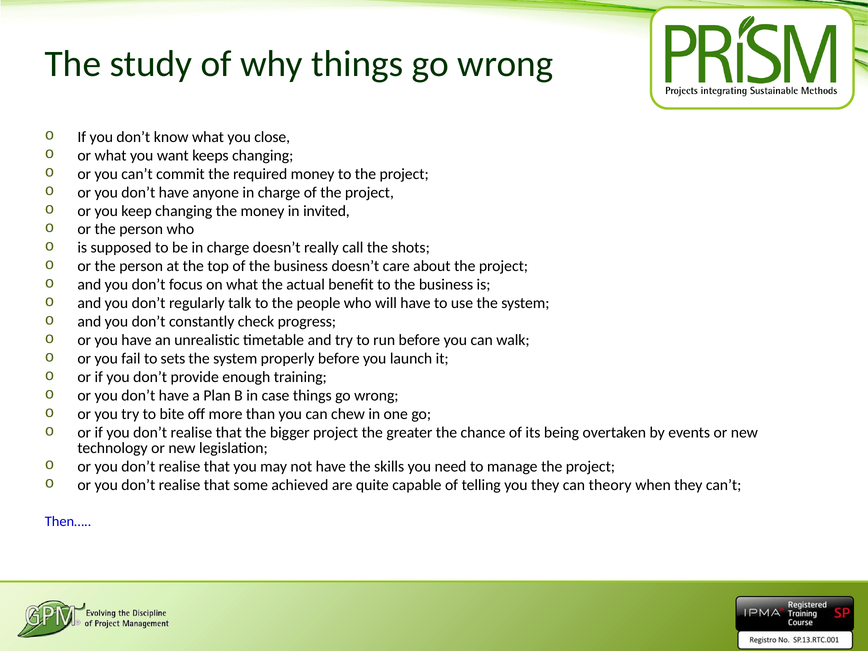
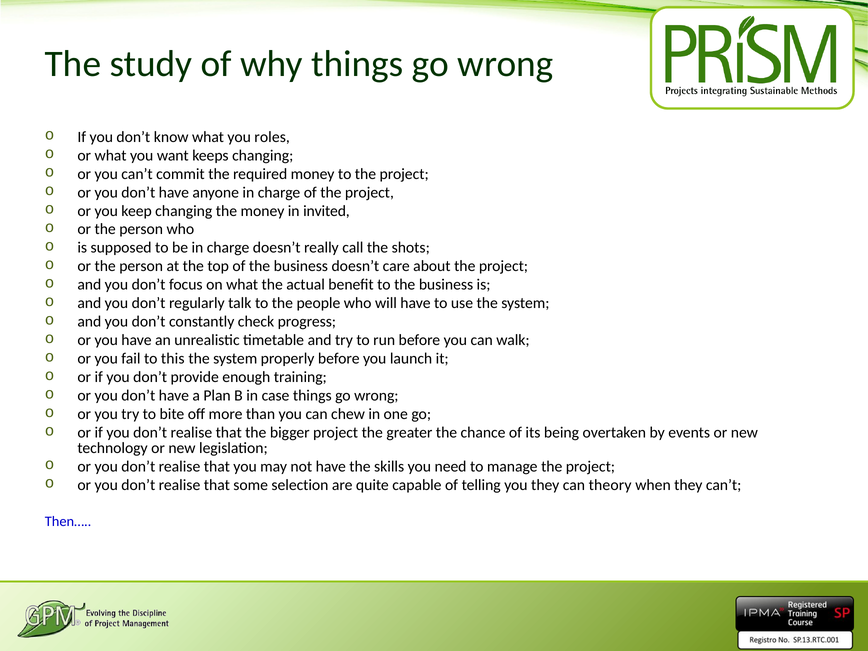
close: close -> roles
sets: sets -> this
achieved: achieved -> selection
